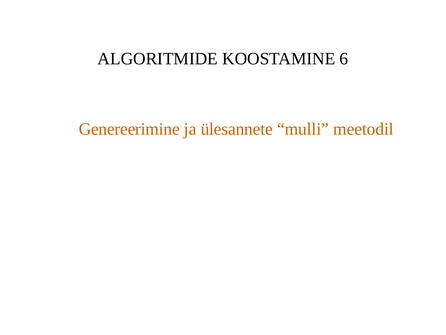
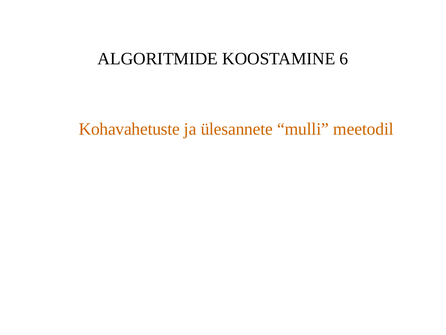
Genereerimine: Genereerimine -> Kohavahetuste
